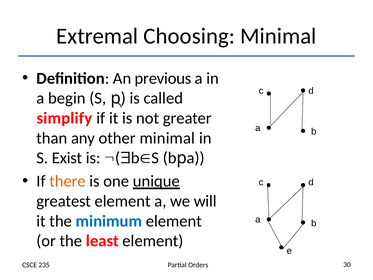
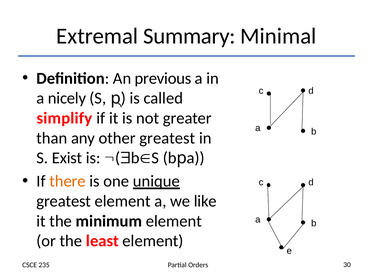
Choosing: Choosing -> Summary
begin: begin -> nicely
other minimal: minimal -> greatest
will: will -> like
minimum colour: blue -> black
